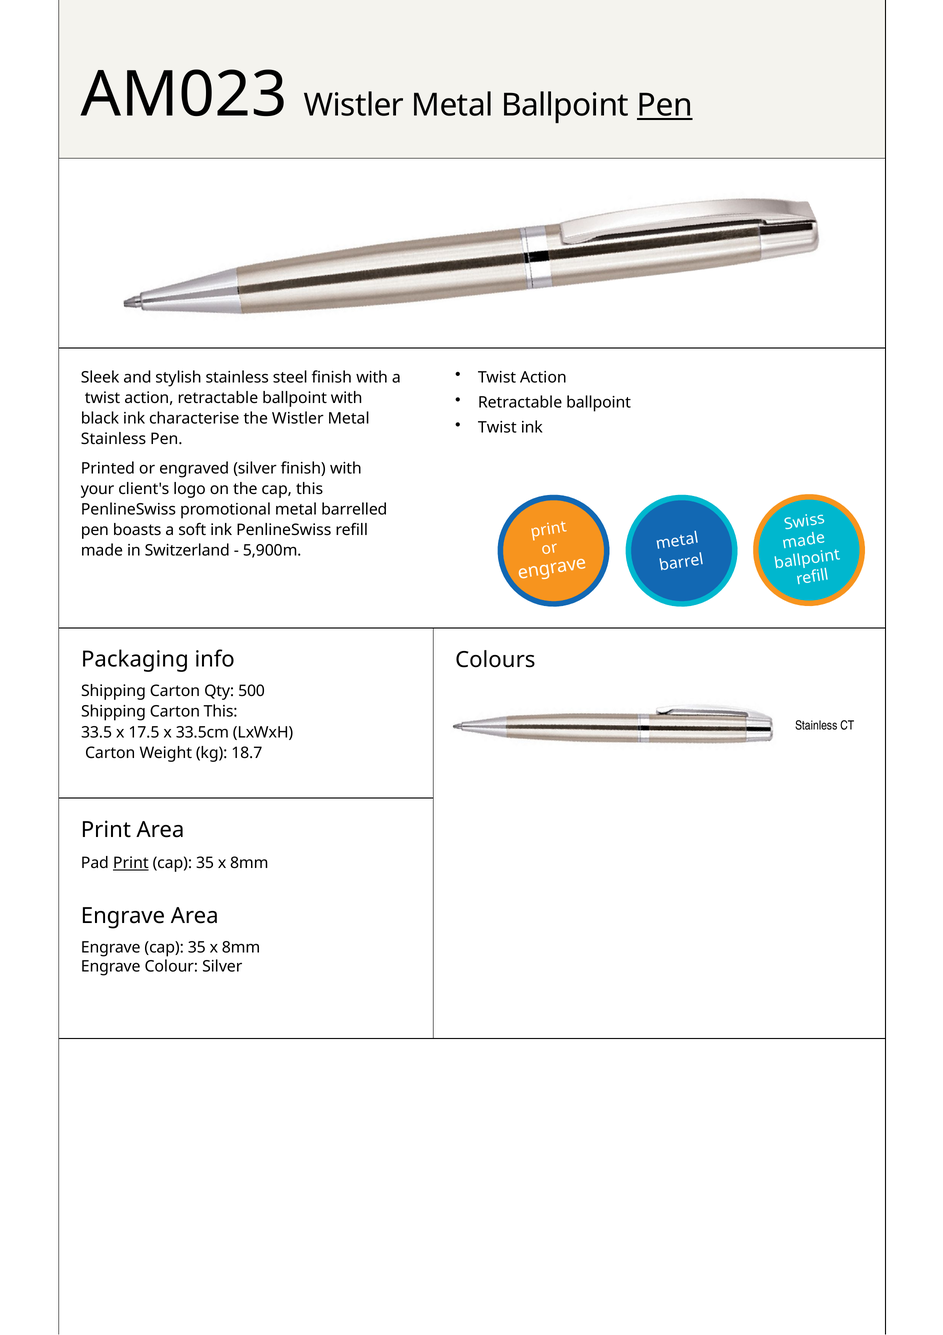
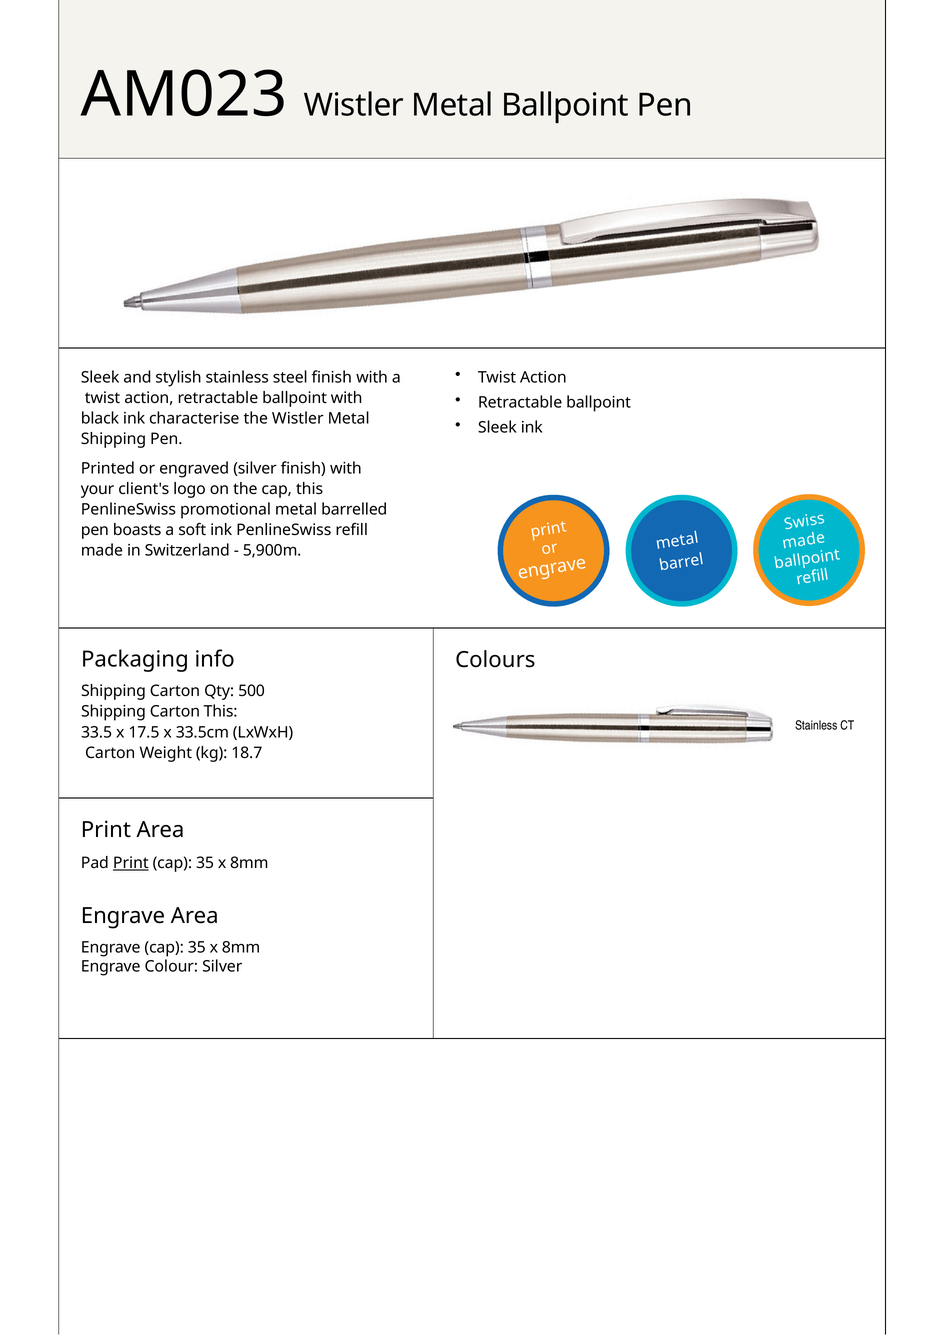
Pen at (665, 105) underline: present -> none
Twist at (497, 427): Twist -> Sleek
Stainless at (113, 439): Stainless -> Shipping
